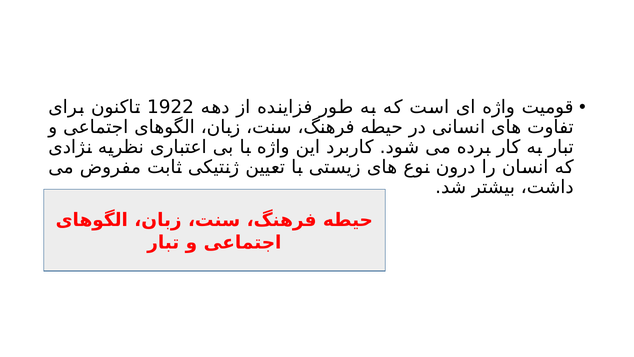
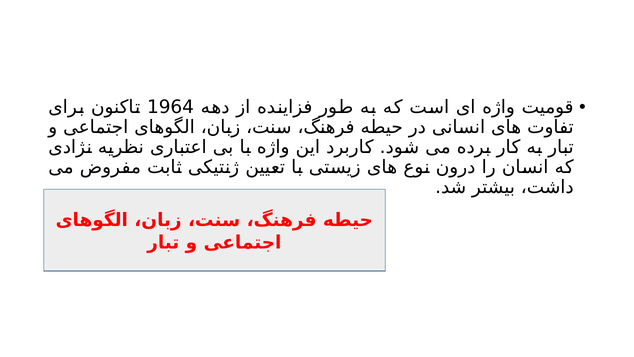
1922: 1922 -> 1964
